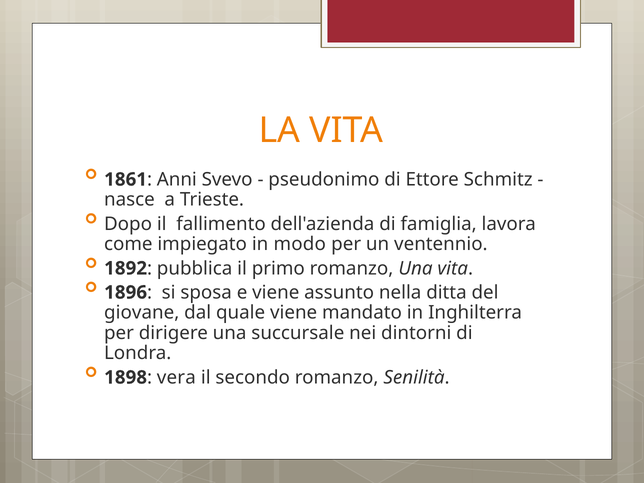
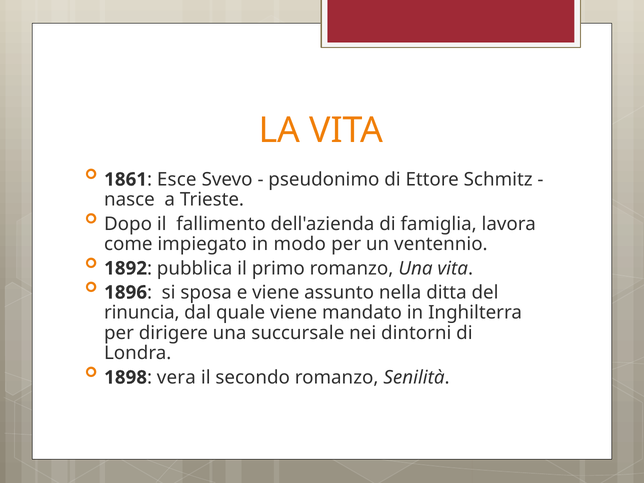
Anni: Anni -> Esce
giovane: giovane -> rinuncia
